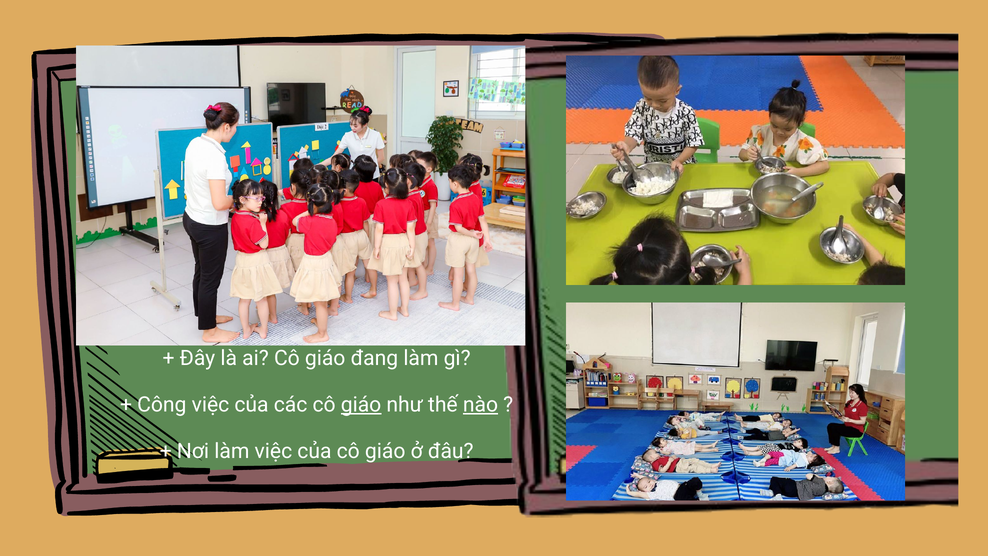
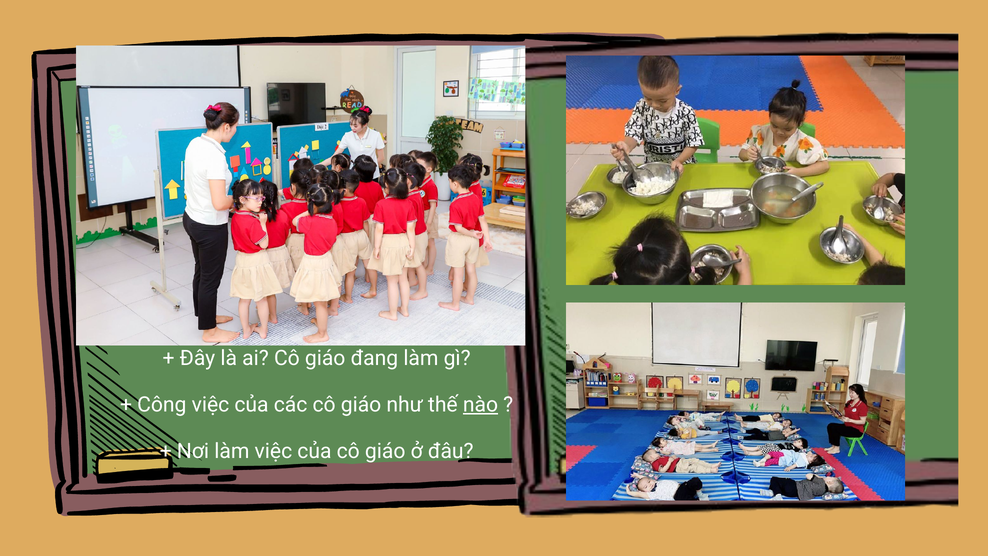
giáo at (361, 405) underline: present -> none
